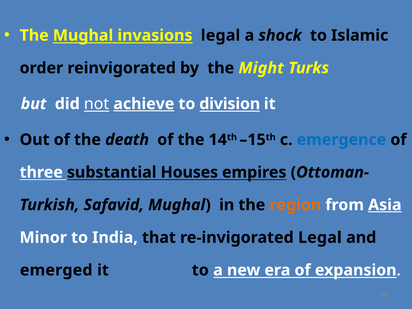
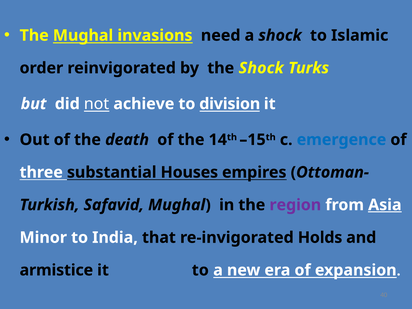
invasions legal: legal -> need
the Might: Might -> Shock
achieve underline: present -> none
region colour: orange -> purple
re-invigorated Legal: Legal -> Holds
emerged: emerged -> armistice
